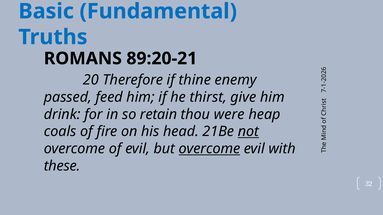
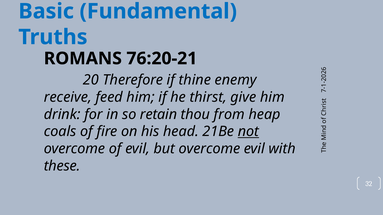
89:20-21: 89:20-21 -> 76:20-21
passed: passed -> receive
were: were -> from
overcome at (209, 149) underline: present -> none
